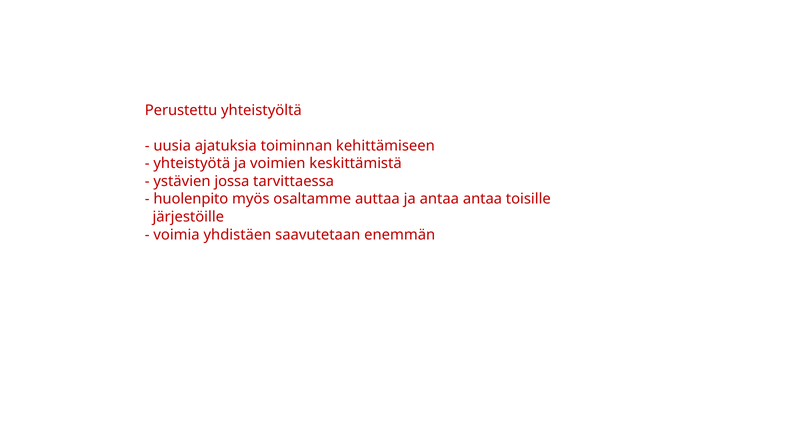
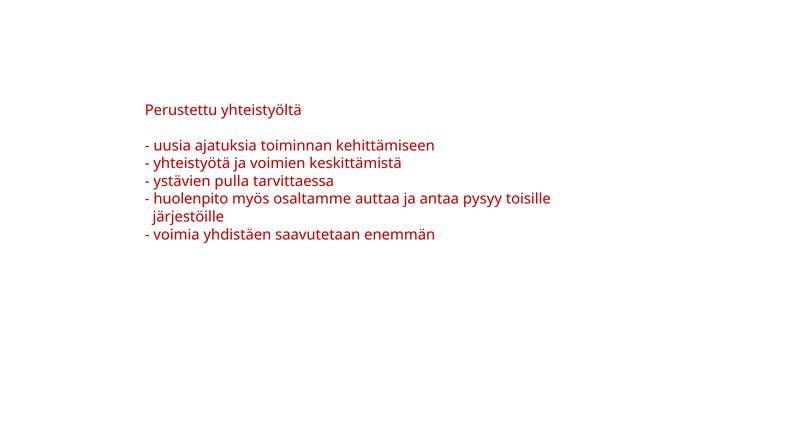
jossa: jossa -> pulla
antaa antaa: antaa -> pysyy
